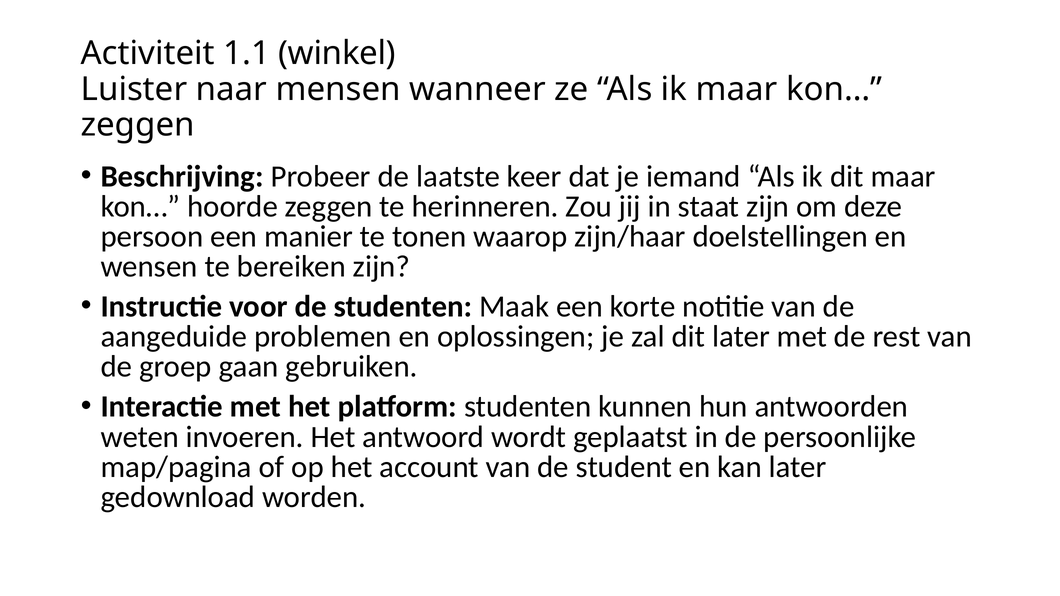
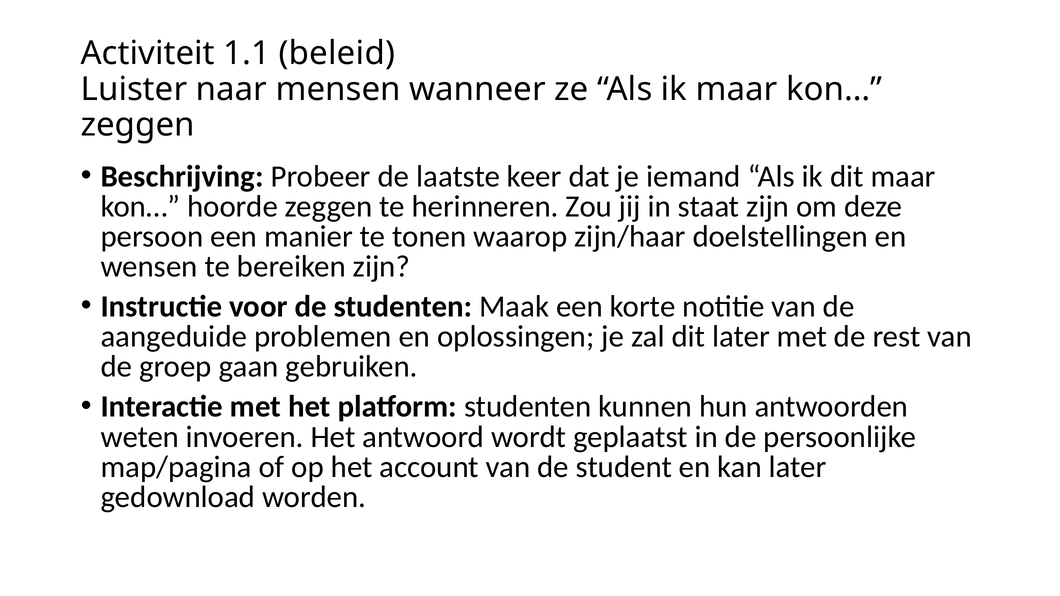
winkel: winkel -> beleid
